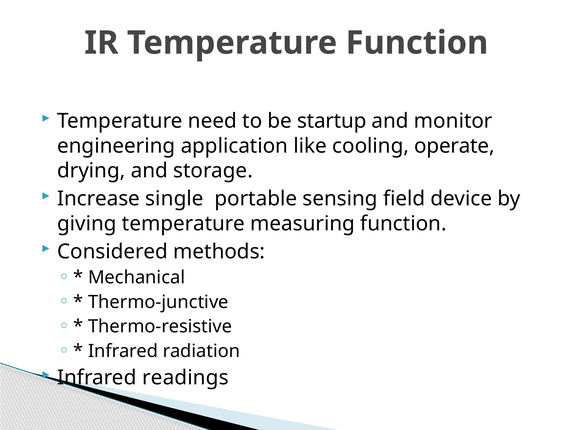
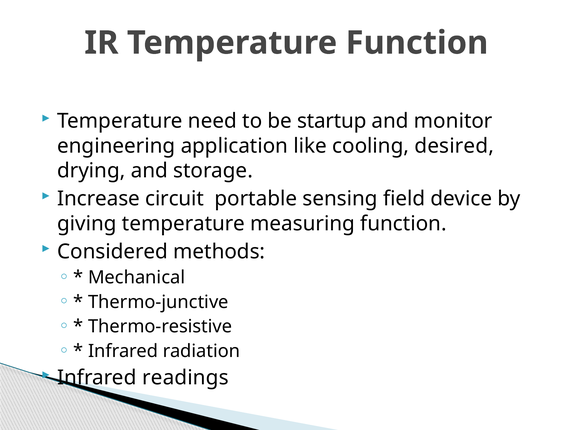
operate: operate -> desired
single: single -> circuit
